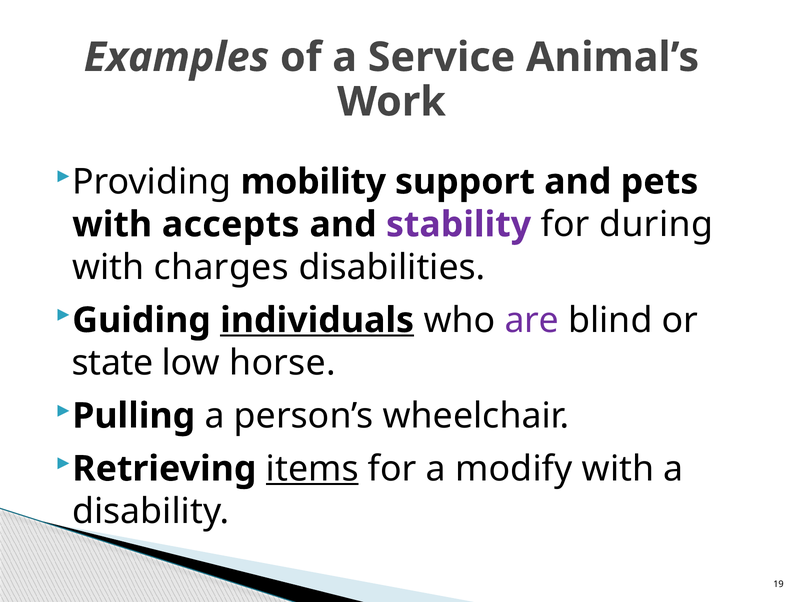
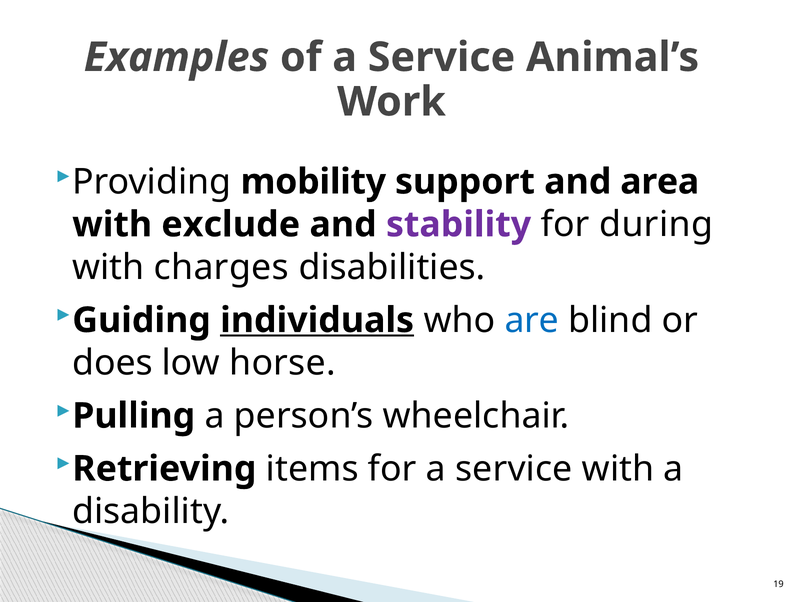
pets: pets -> area
accepts: accepts -> exclude
are colour: purple -> blue
state: state -> does
items underline: present -> none
for a modify: modify -> service
